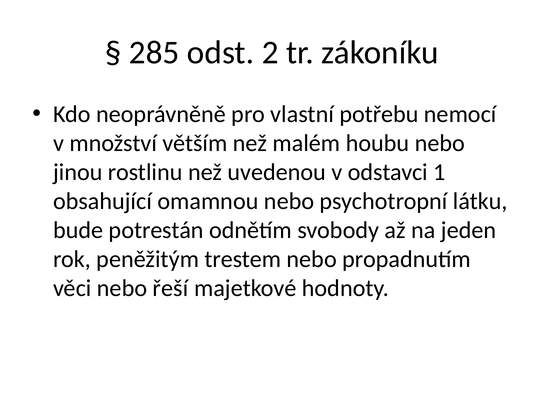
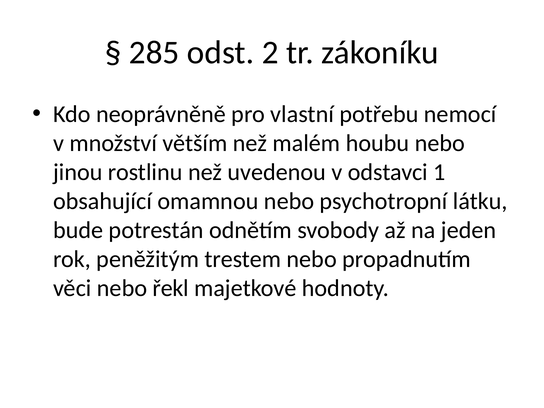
řeší: řeší -> řekl
